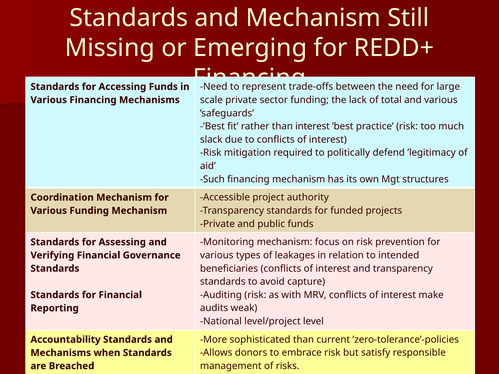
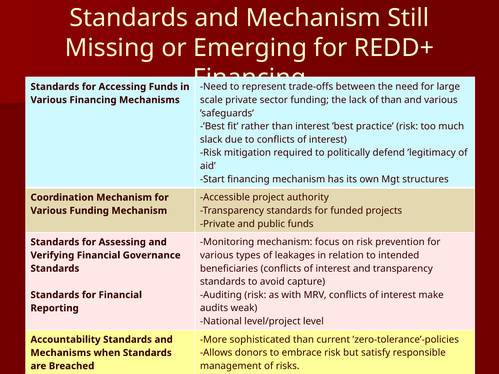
of total: total -> than
Such: Such -> Start
